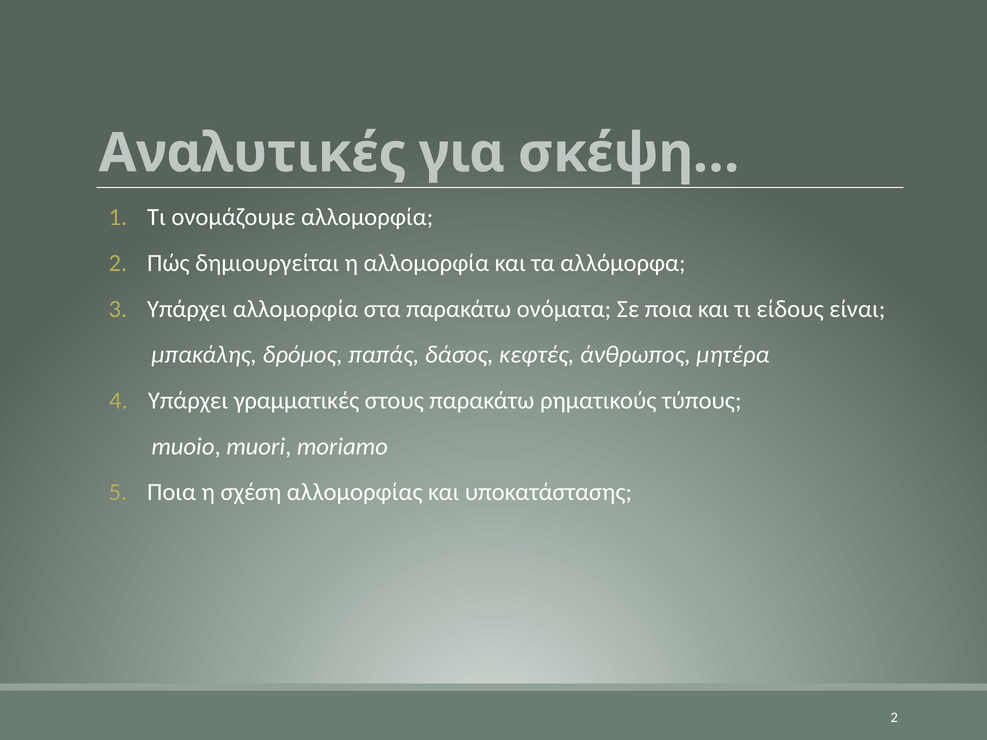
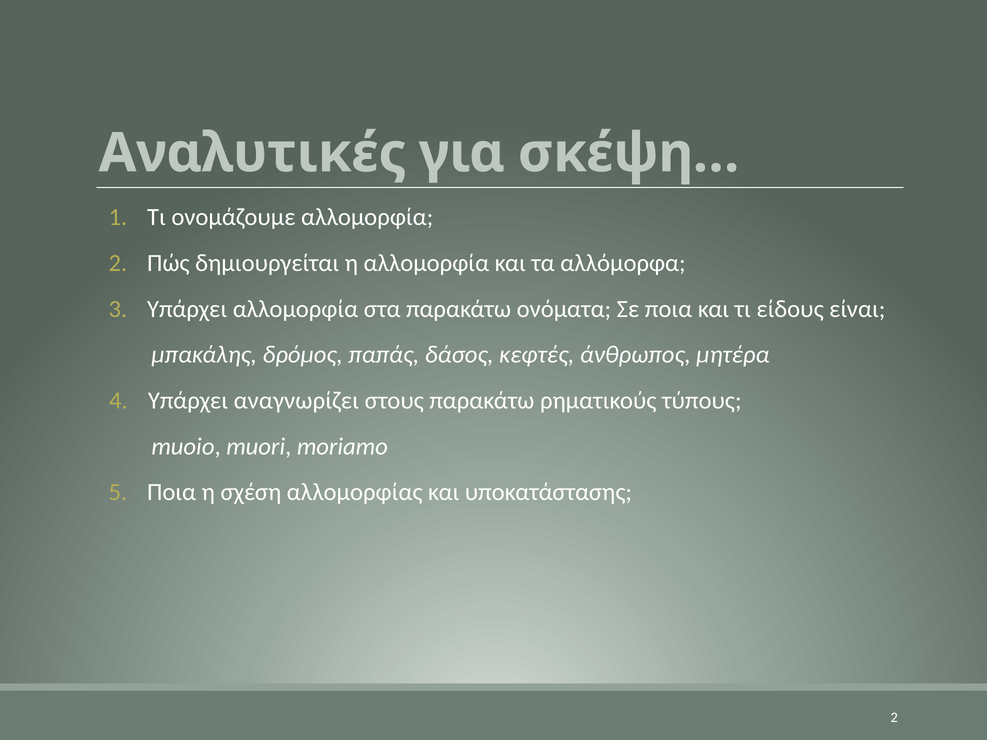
γραμματικές: γραμματικές -> αναγνωρίζει
